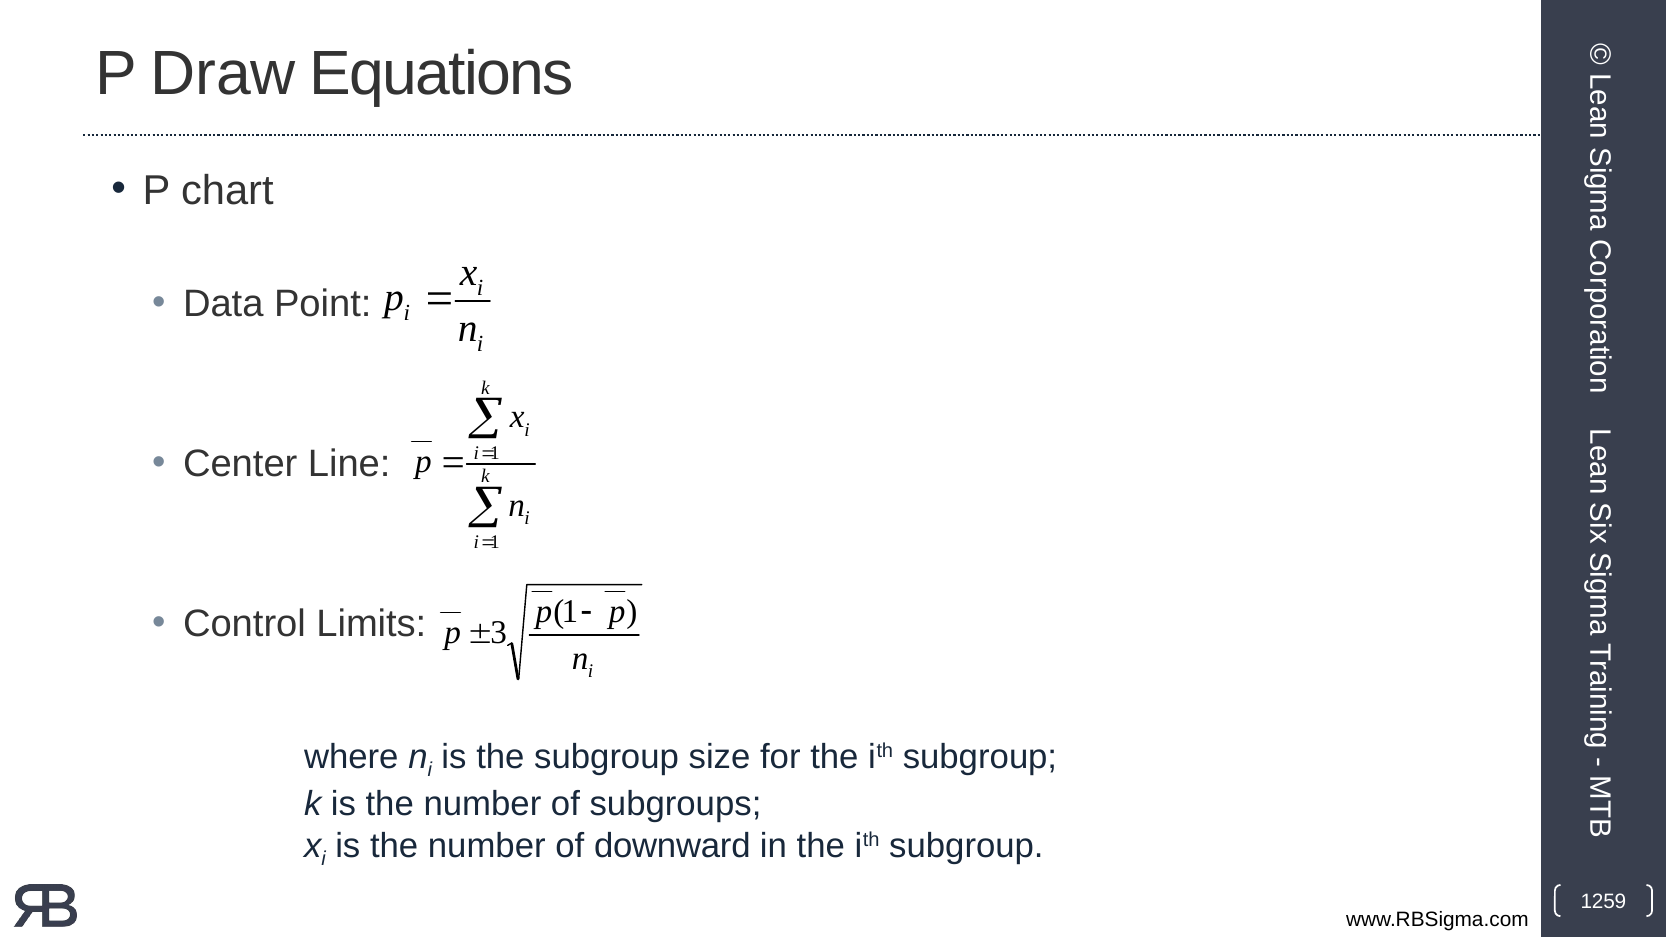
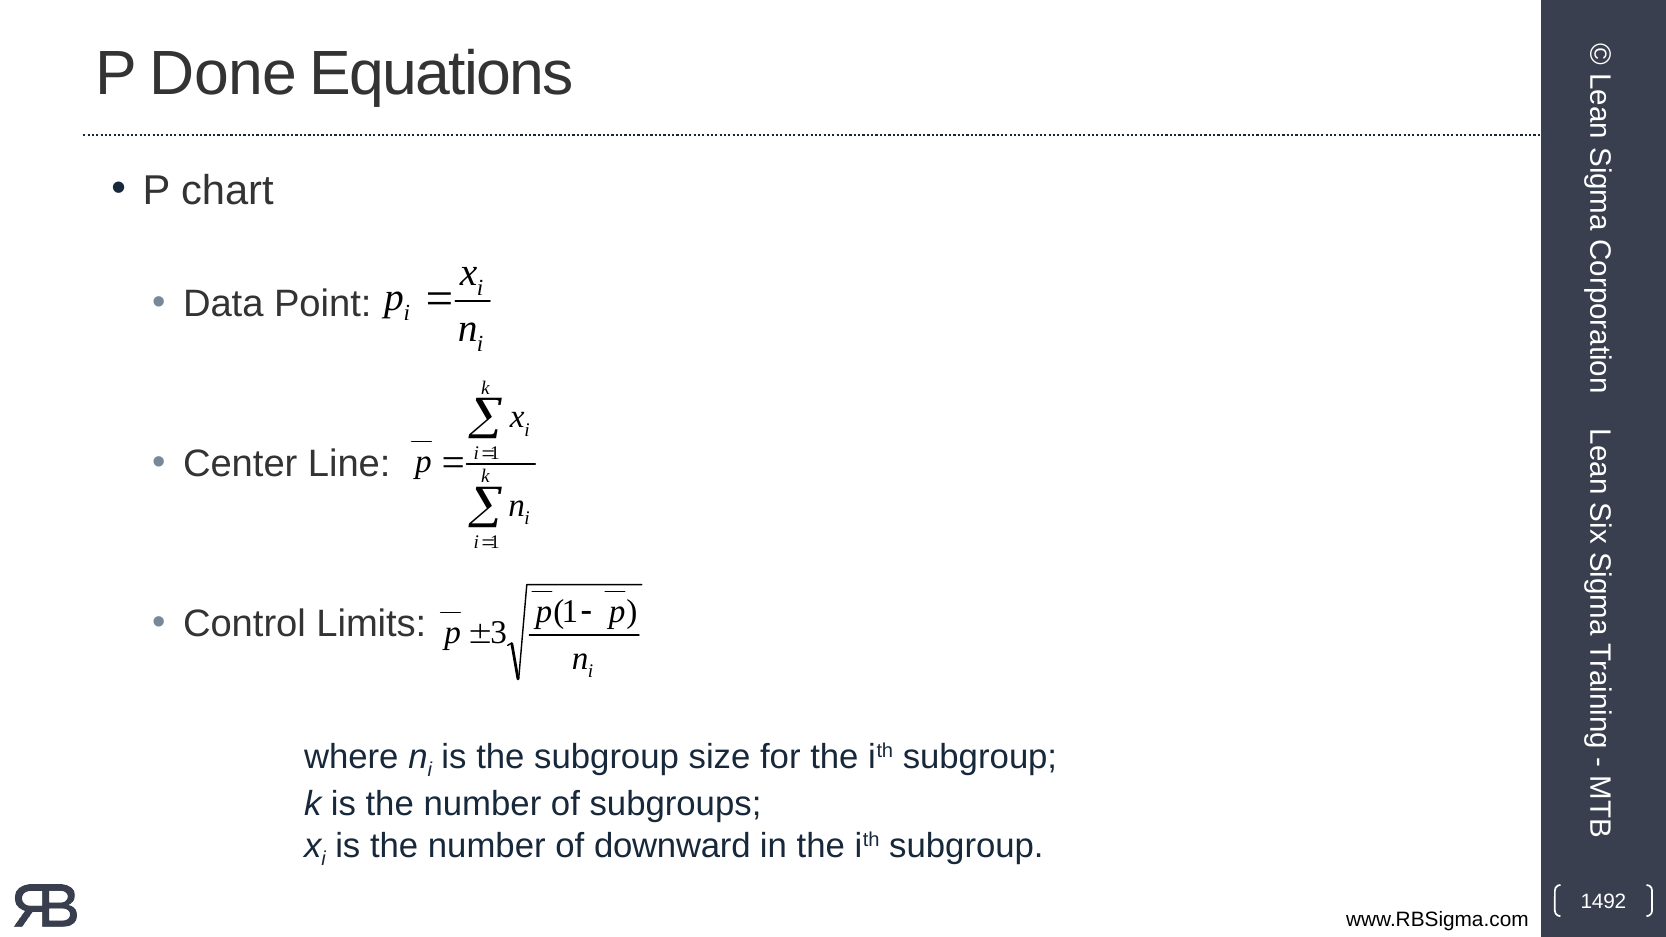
Draw: Draw -> Done
1259: 1259 -> 1492
